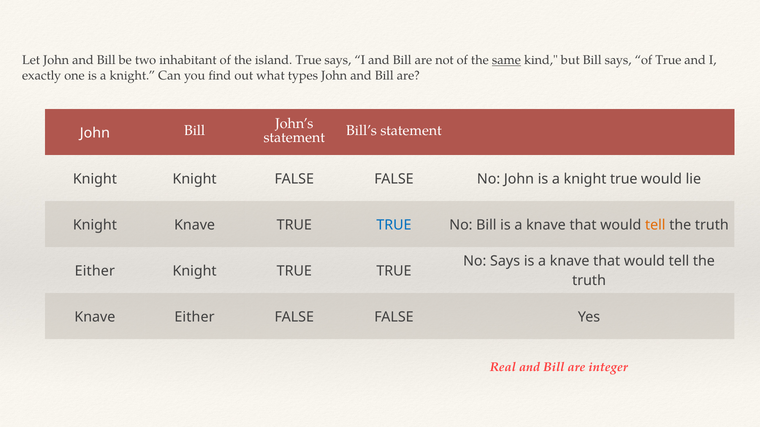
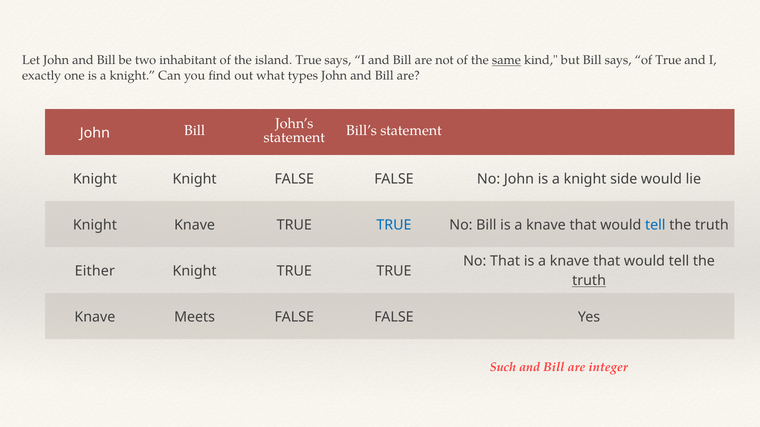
a knight true: true -> side
tell at (655, 225) colour: orange -> blue
No Says: Says -> That
truth at (589, 281) underline: none -> present
Knave Either: Either -> Meets
Real: Real -> Such
